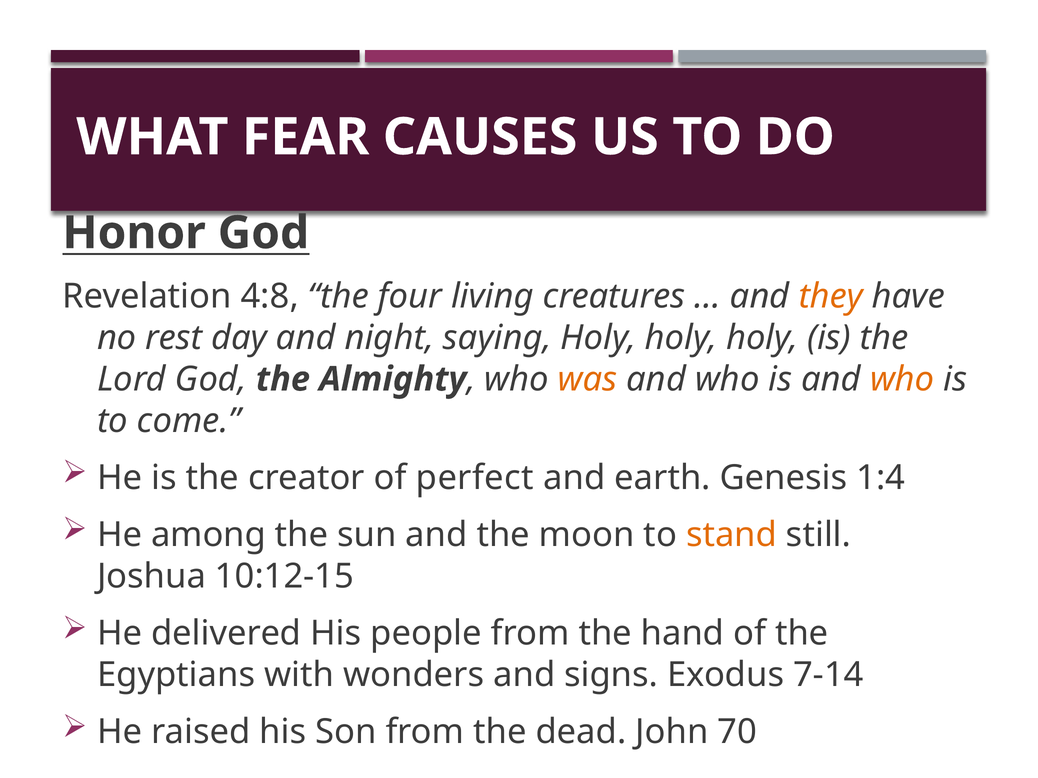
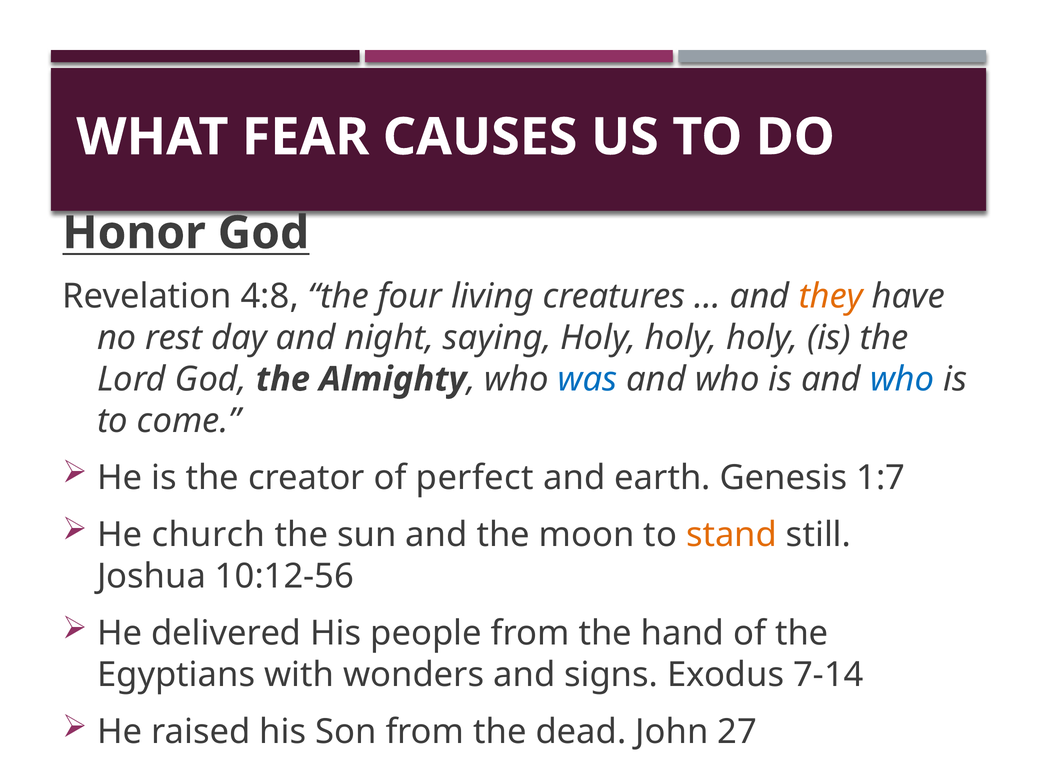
was colour: orange -> blue
who at (902, 379) colour: orange -> blue
1:4: 1:4 -> 1:7
among: among -> church
10:12-15: 10:12-15 -> 10:12-56
70: 70 -> 27
